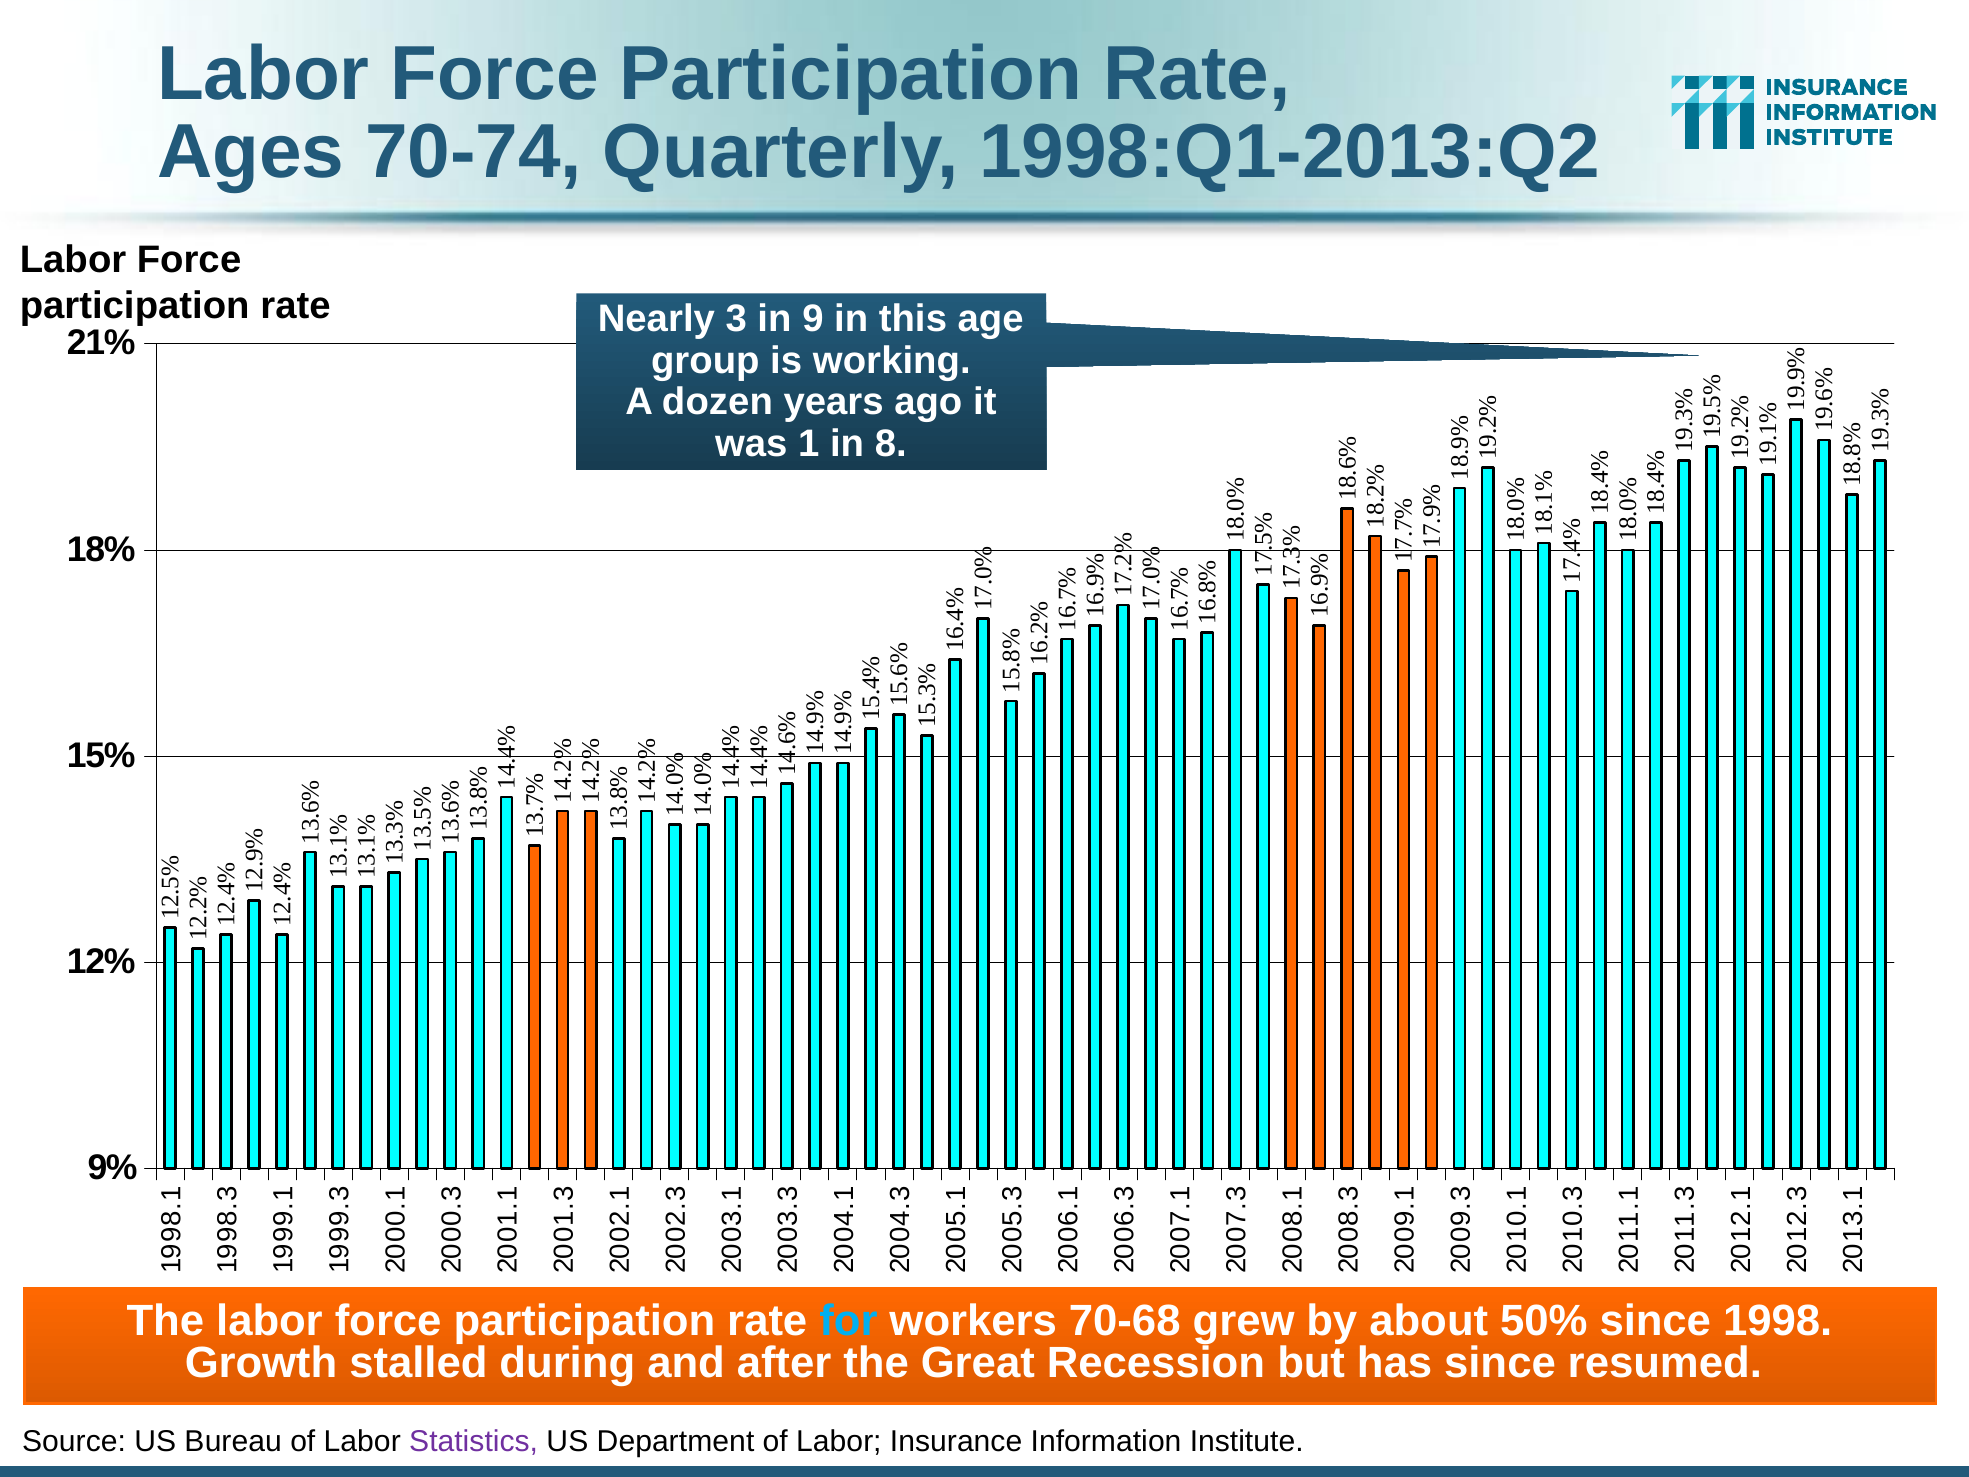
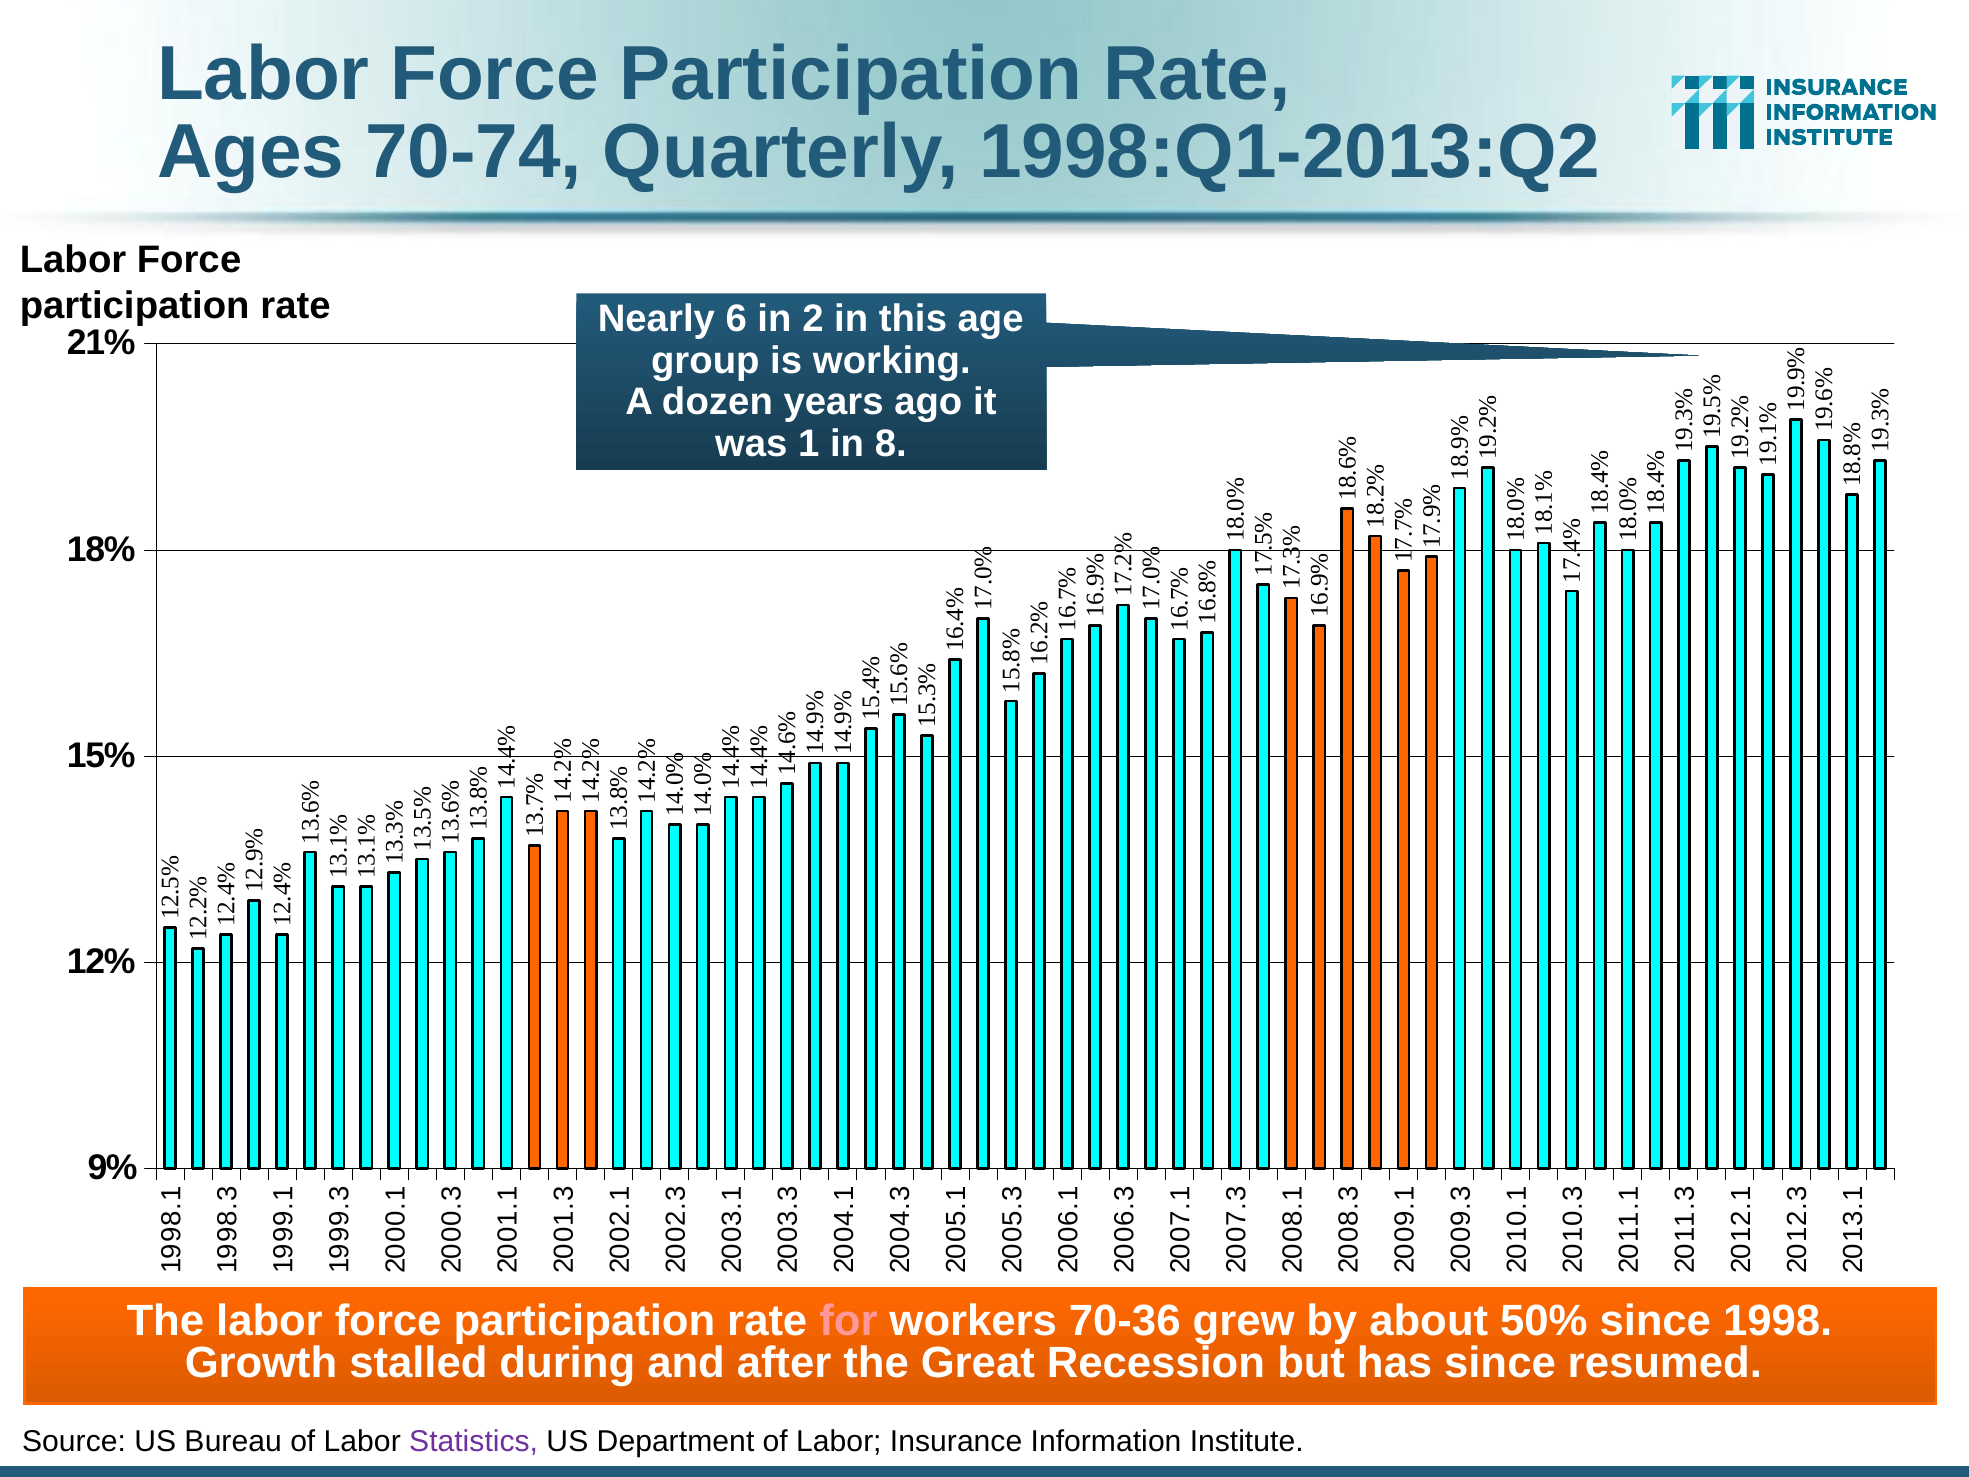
Nearly 3: 3 -> 6
in 9: 9 -> 2
for colour: light blue -> pink
70-68: 70-68 -> 70-36
